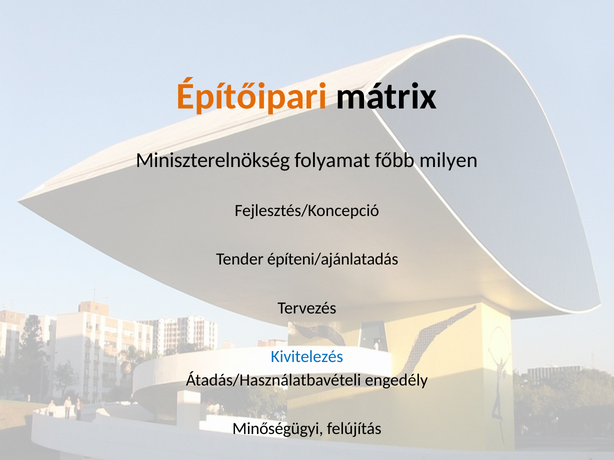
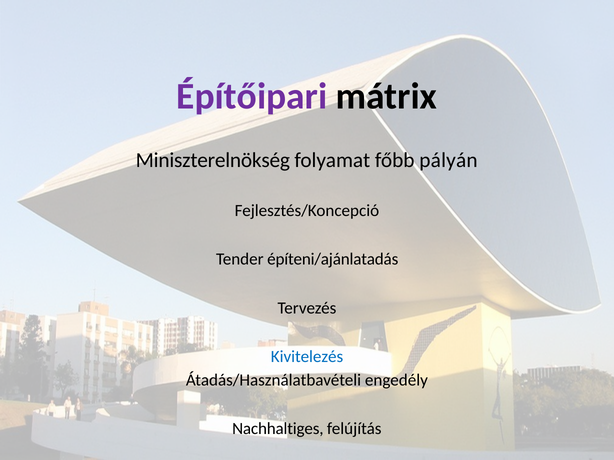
Építőipari colour: orange -> purple
milyen: milyen -> pályán
Minőségügyi: Minőségügyi -> Nachhaltiges
